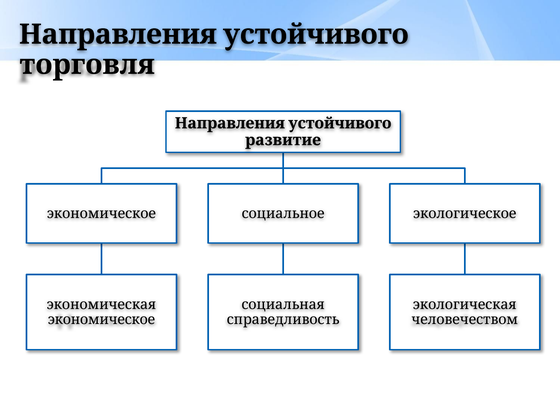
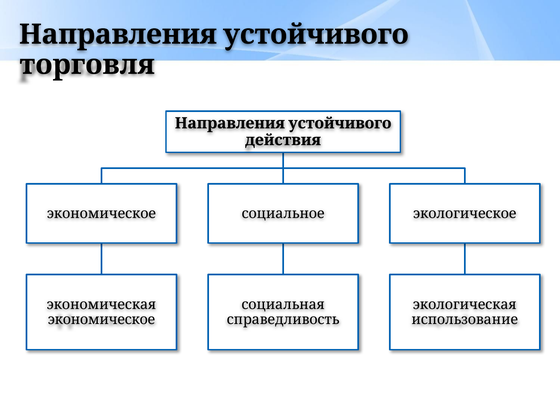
развитие: развитие -> действия
человечеством: человечеством -> использование
